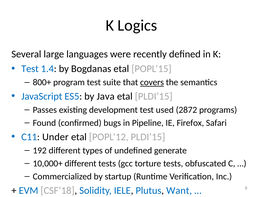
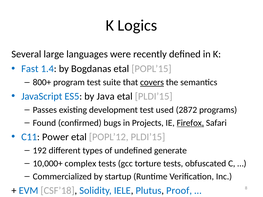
Test at (30, 69): Test -> Fast
Pipeline: Pipeline -> Projects
Firefox underline: none -> present
Under: Under -> Power
10,000+ different: different -> complex
Want: Want -> Proof
